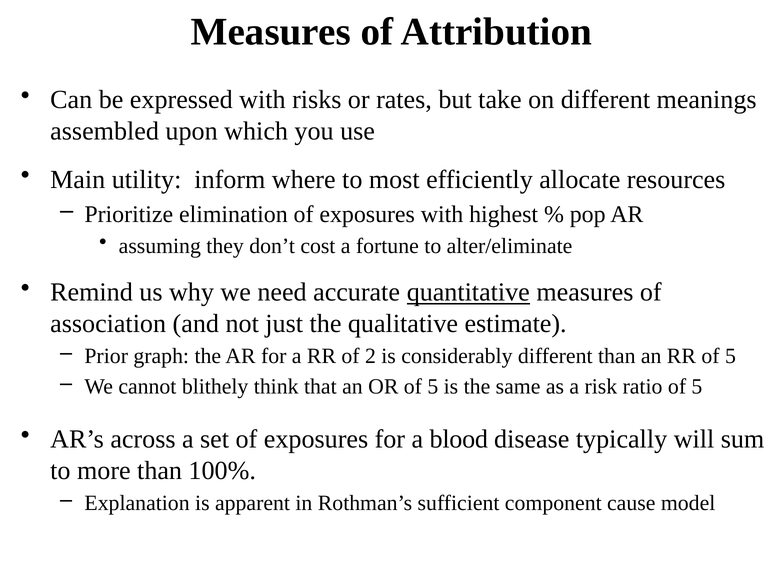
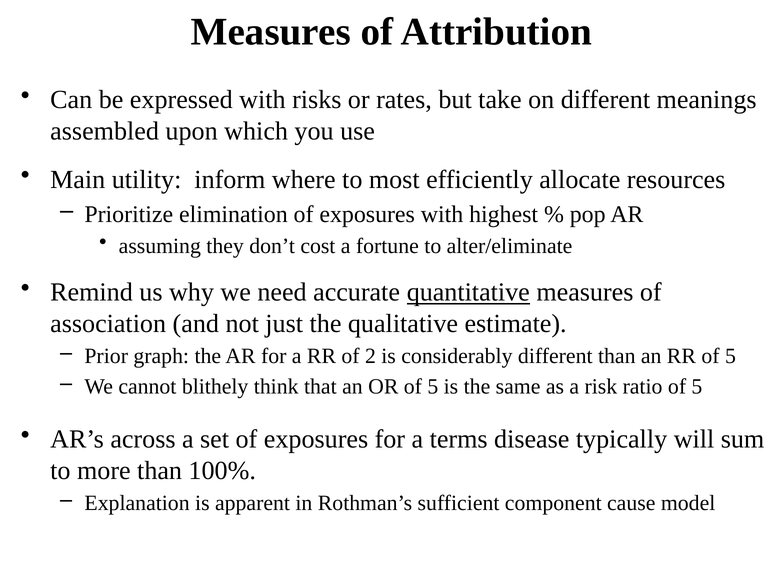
blood: blood -> terms
